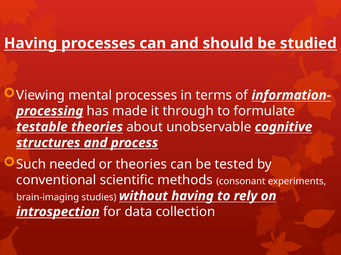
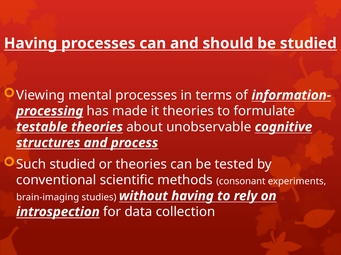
it through: through -> theories
Such needed: needed -> studied
